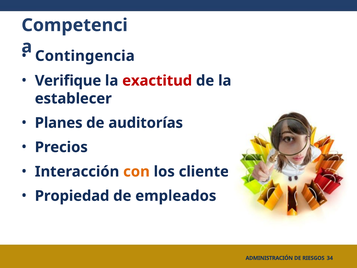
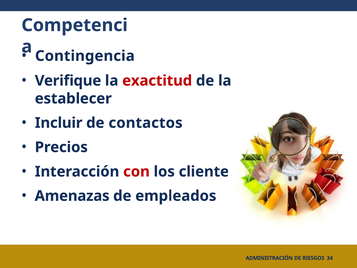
Planes: Planes -> Incluir
auditorías: auditorías -> contactos
con colour: orange -> red
Propiedad: Propiedad -> Amenazas
